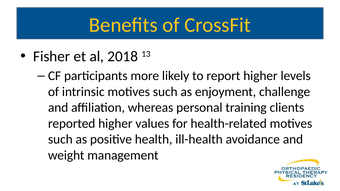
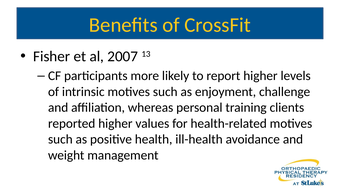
2018: 2018 -> 2007
